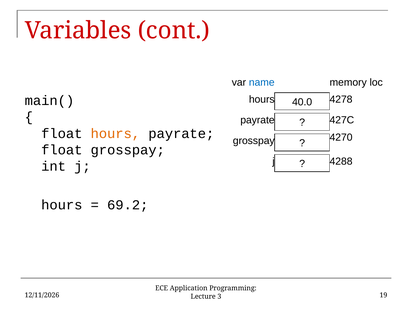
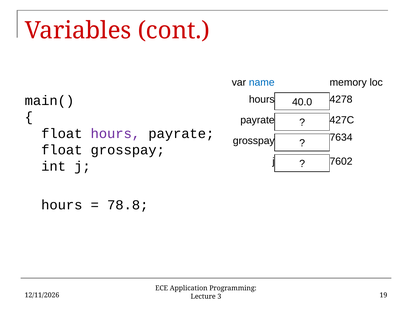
hours at (115, 133) colour: orange -> purple
4270: 4270 -> 7634
4288: 4288 -> 7602
69.2: 69.2 -> 78.8
